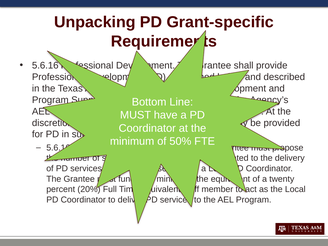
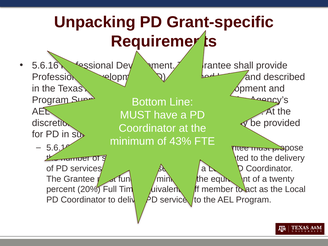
50%: 50% -> 43%
